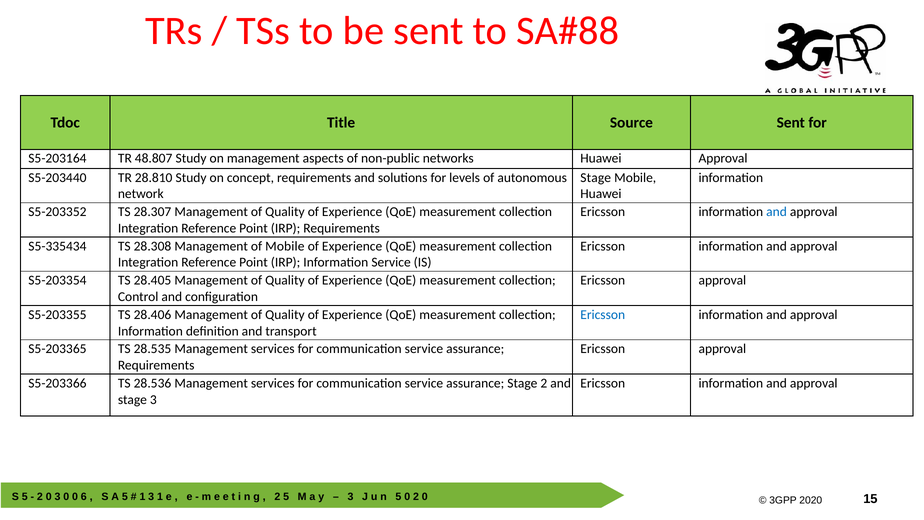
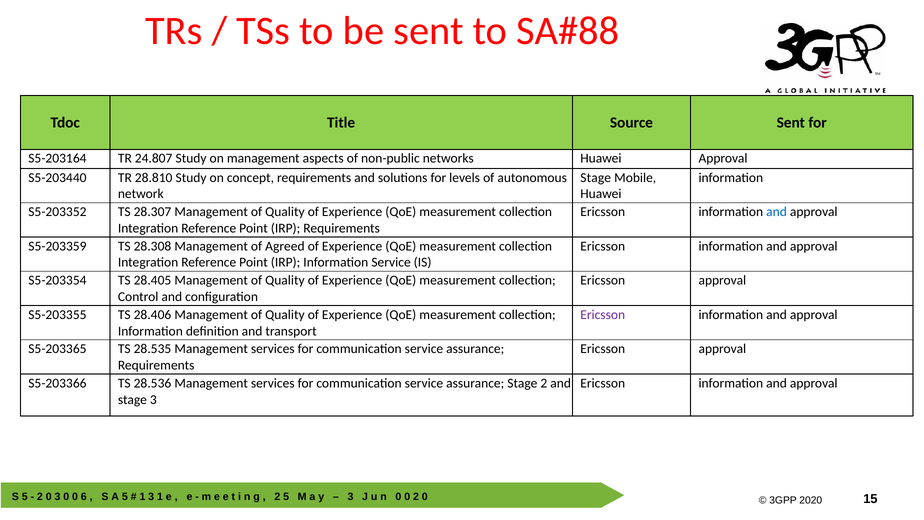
48.807: 48.807 -> 24.807
S5-335434: S5-335434 -> S5-203359
of Mobile: Mobile -> Agreed
Ericsson at (603, 314) colour: blue -> purple
5 at (398, 496): 5 -> 0
